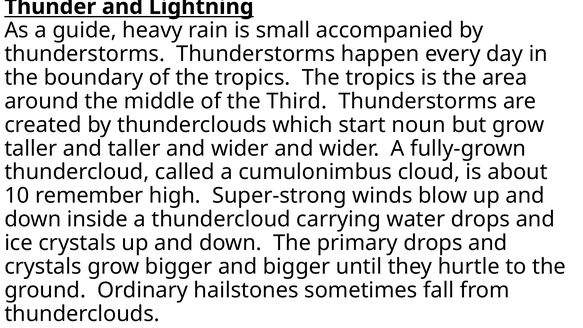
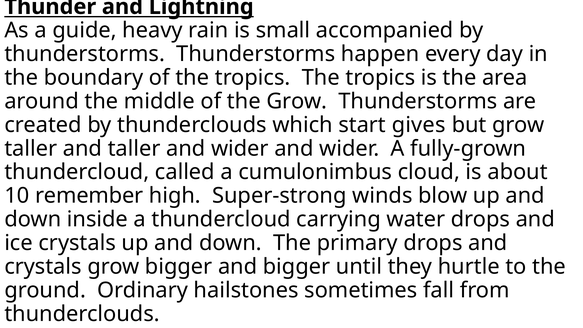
the Third: Third -> Grow
noun: noun -> gives
